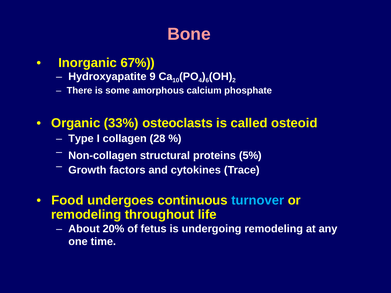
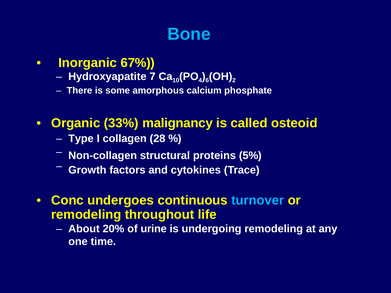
Bone colour: pink -> light blue
9: 9 -> 7
osteoclasts: osteoclasts -> malignancy
Food: Food -> Conc
fetus: fetus -> urine
